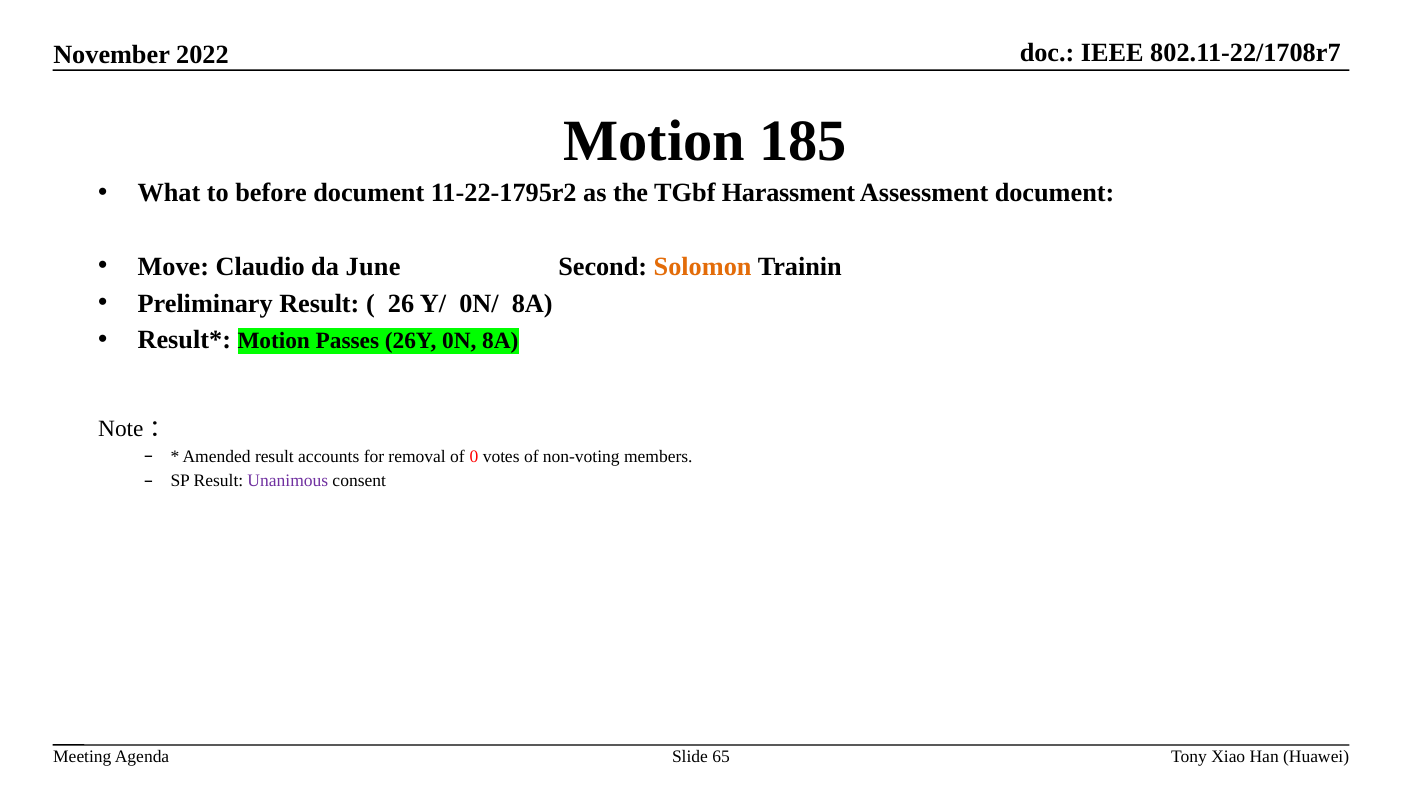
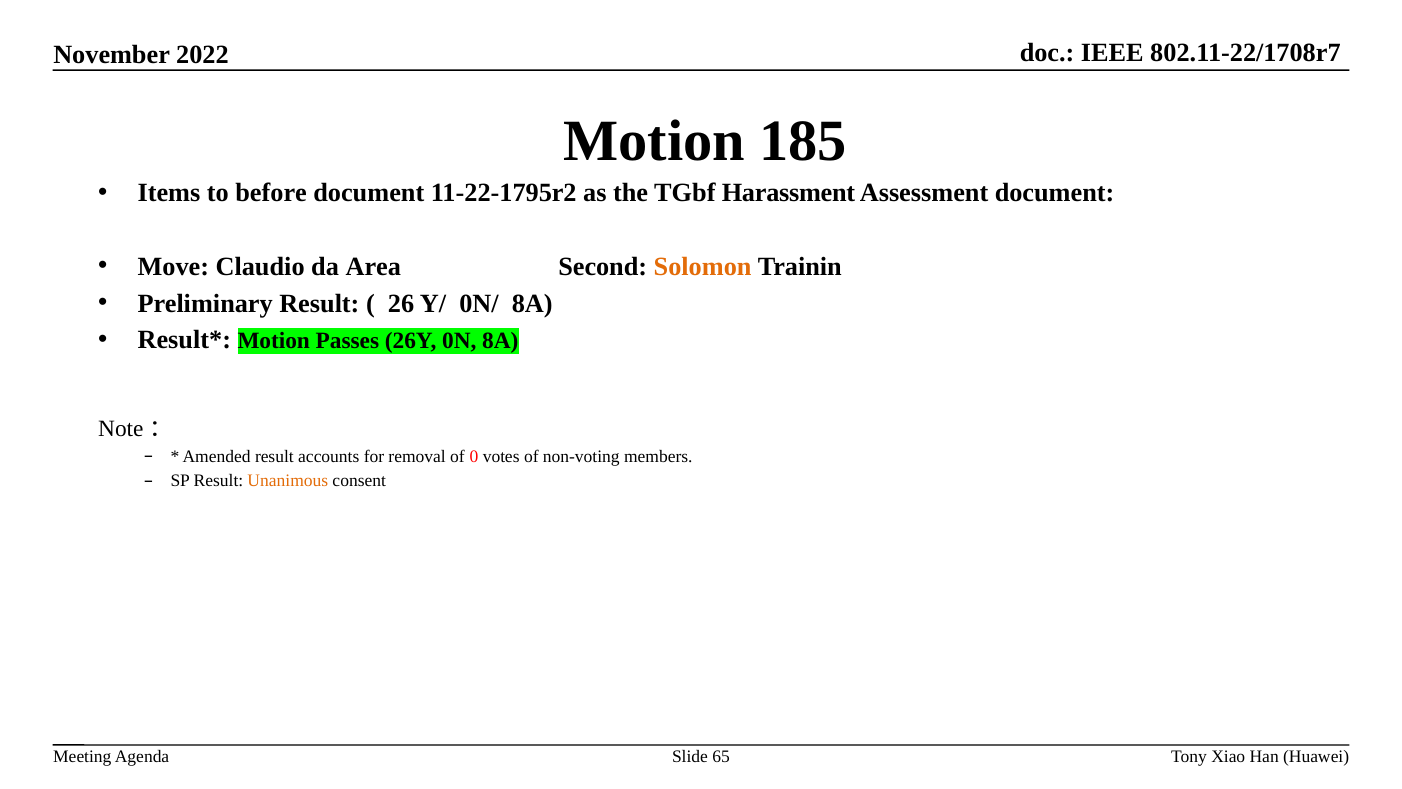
What: What -> Items
June: June -> Area
Unanimous colour: purple -> orange
